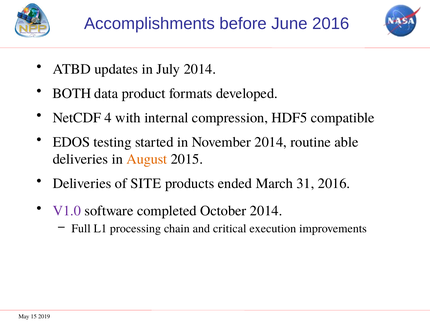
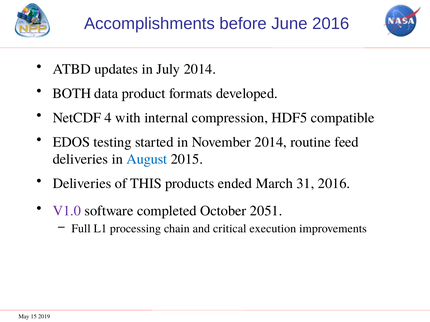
able: able -> feed
August colour: orange -> blue
SITE: SITE -> THIS
October 2014: 2014 -> 2051
